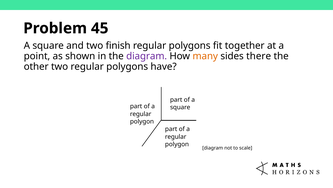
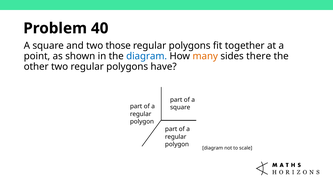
45: 45 -> 40
finish: finish -> those
diagram at (147, 56) colour: purple -> blue
